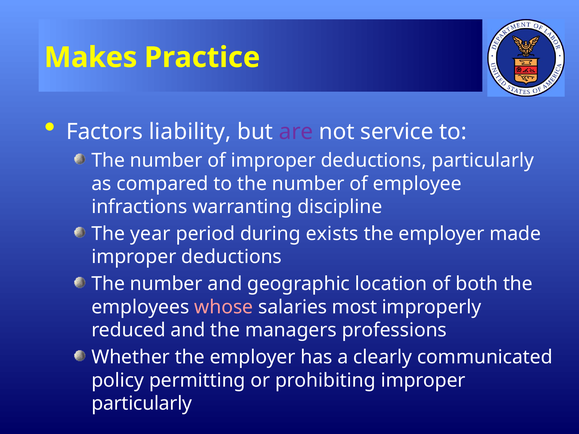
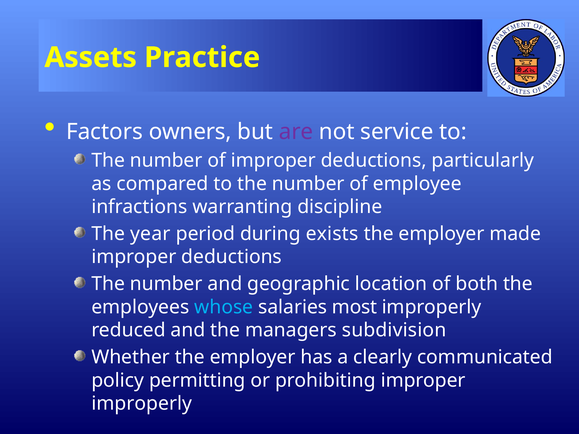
Makes: Makes -> Assets
liability: liability -> owners
whose colour: pink -> light blue
professions: professions -> subdivision
particularly at (142, 404): particularly -> improperly
